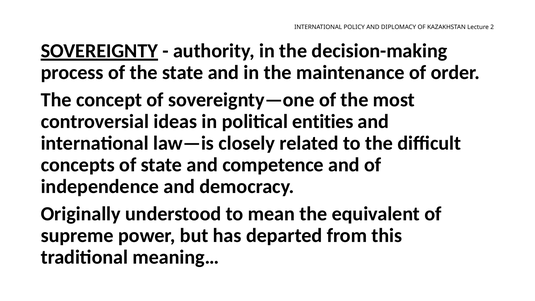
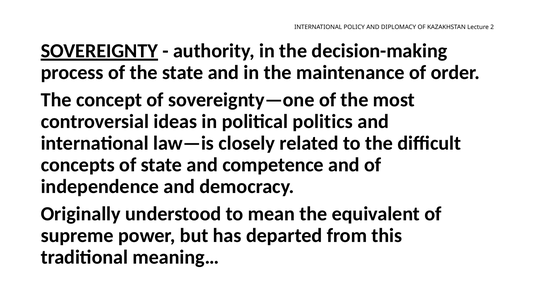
entities: entities -> politics
